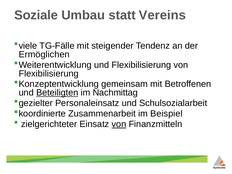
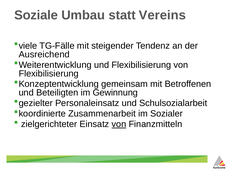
Ermöglichen: Ermöglichen -> Ausreichend
Beteiligten underline: present -> none
Nachmittag: Nachmittag -> Gewinnung
Beispiel: Beispiel -> Sozialer
